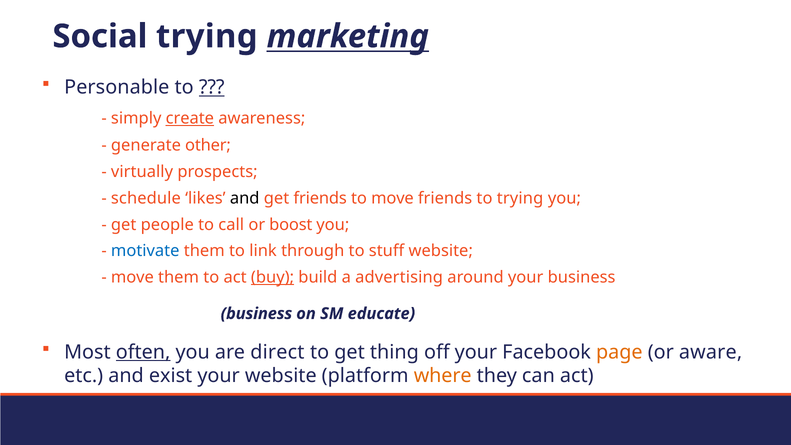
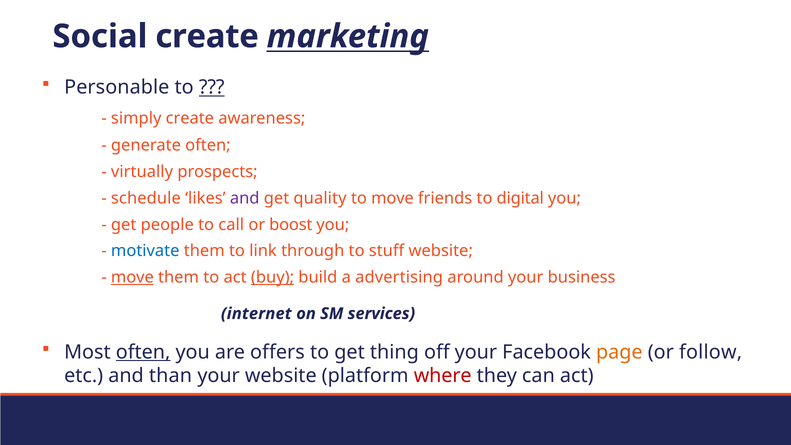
Social trying: trying -> create
create at (190, 118) underline: present -> none
generate other: other -> often
and at (245, 198) colour: black -> purple
get friends: friends -> quality
to trying: trying -> digital
move at (132, 277) underline: none -> present
business at (256, 314): business -> internet
educate: educate -> services
direct: direct -> offers
aware: aware -> follow
exist: exist -> than
where colour: orange -> red
